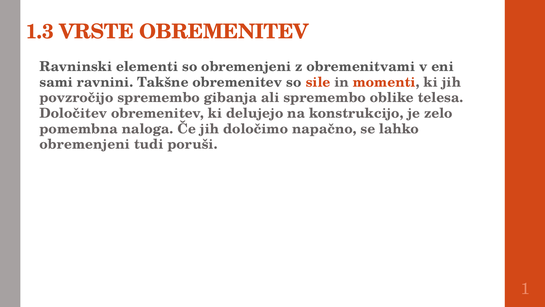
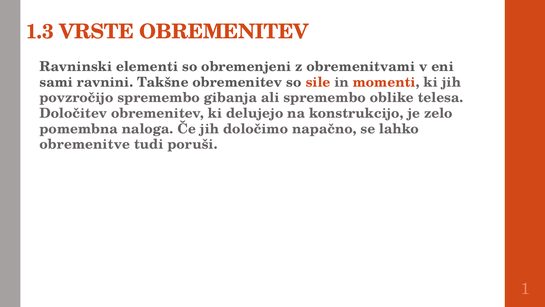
obremenjeni at (85, 144): obremenjeni -> obremenitve
